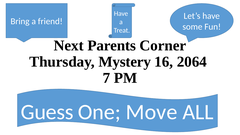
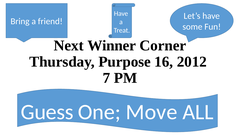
Parents: Parents -> Winner
Mystery: Mystery -> Purpose
2064: 2064 -> 2012
